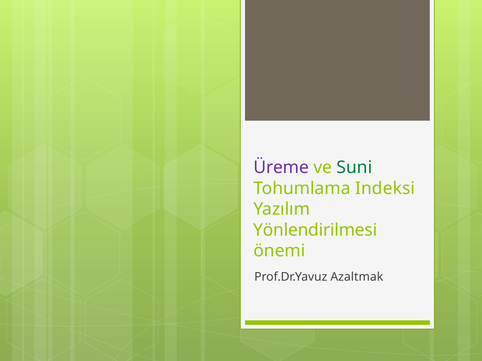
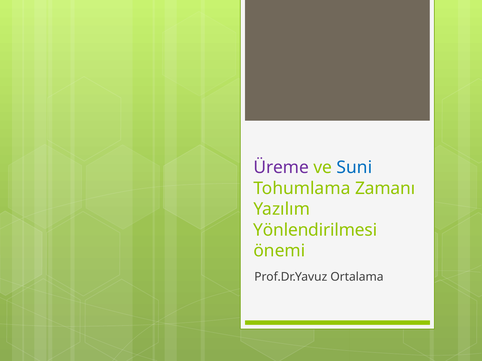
Suni colour: green -> blue
Indeksi: Indeksi -> Zamanı
Azaltmak: Azaltmak -> Ortalama
